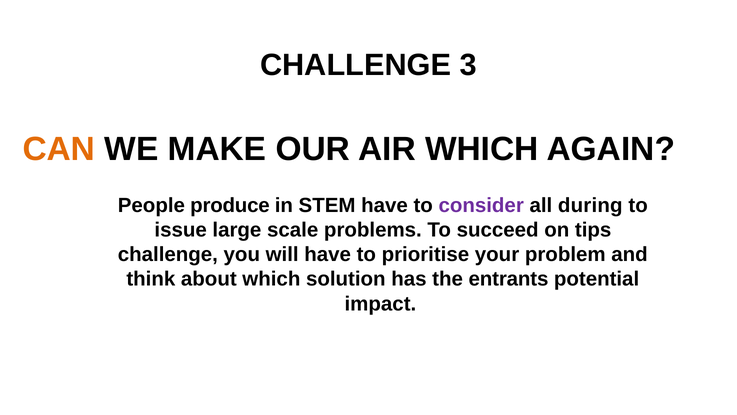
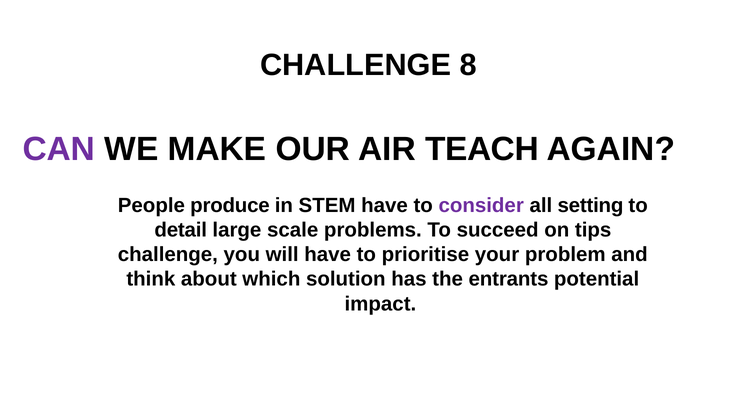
3: 3 -> 8
CAN colour: orange -> purple
AIR WHICH: WHICH -> TEACH
during: during -> setting
issue: issue -> detail
